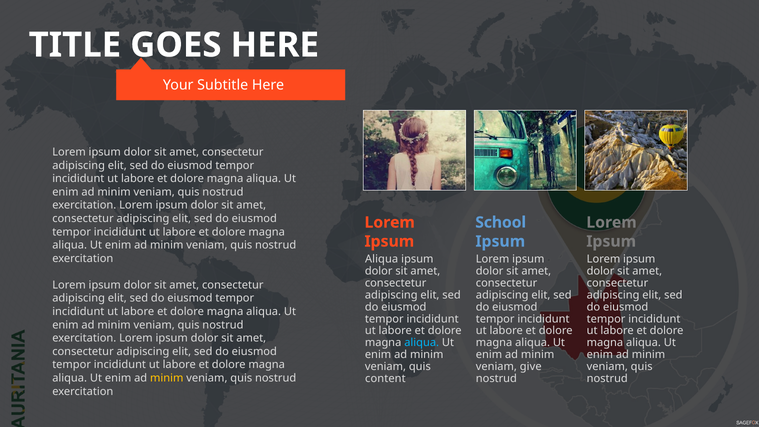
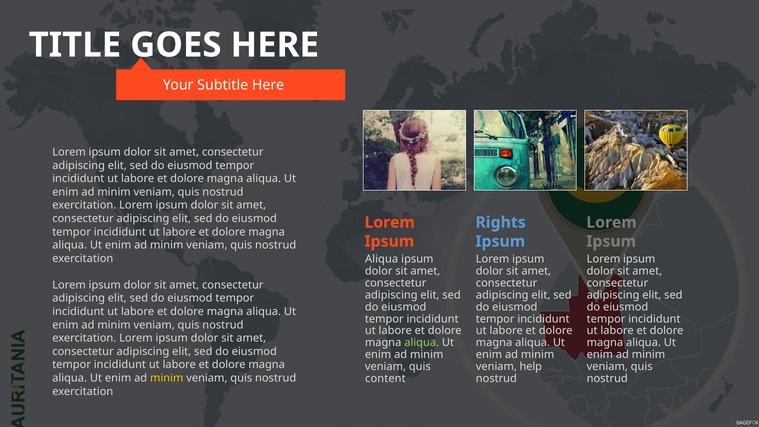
School: School -> Rights
aliqua at (422, 343) colour: light blue -> light green
give: give -> help
